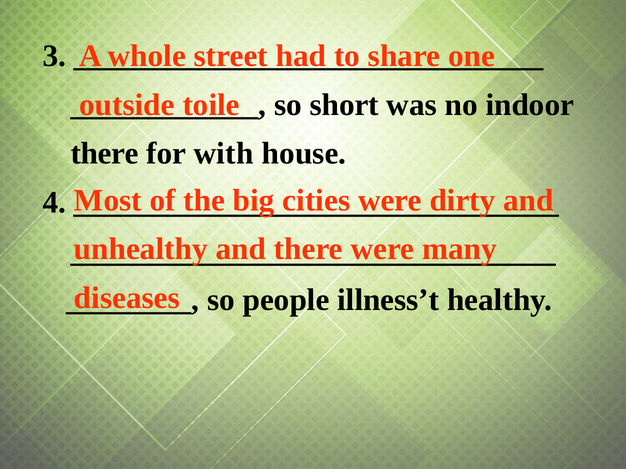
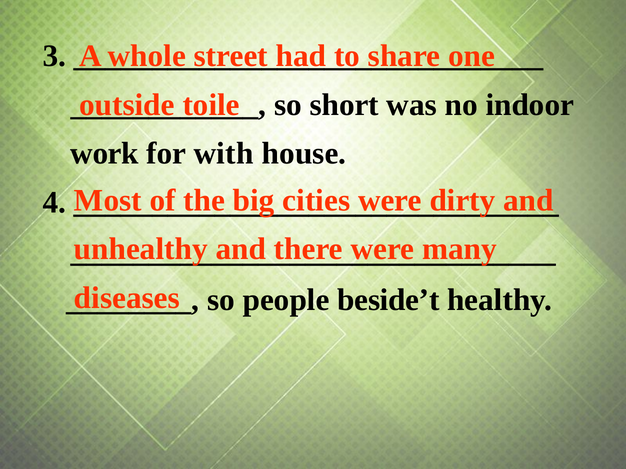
there at (105, 154): there -> work
illness’t: illness’t -> beside’t
